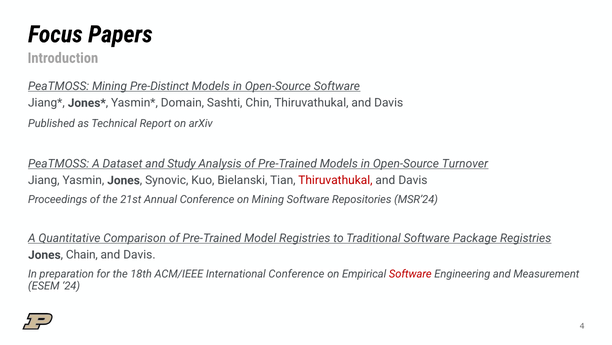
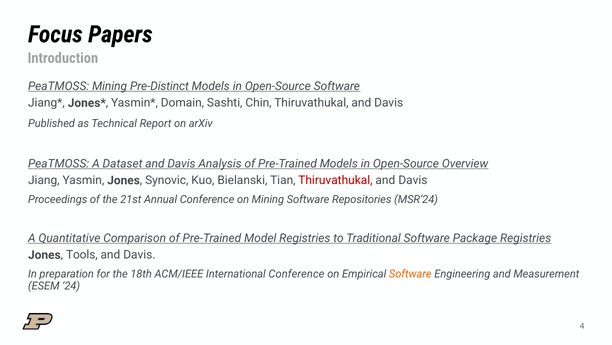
Dataset and Study: Study -> Davis
Turnover: Turnover -> Overview
Chain: Chain -> Tools
Software at (410, 273) colour: red -> orange
